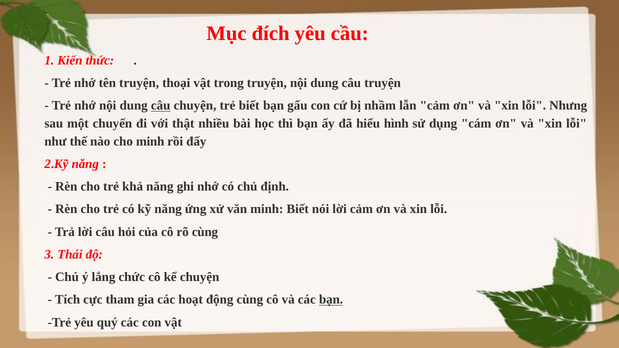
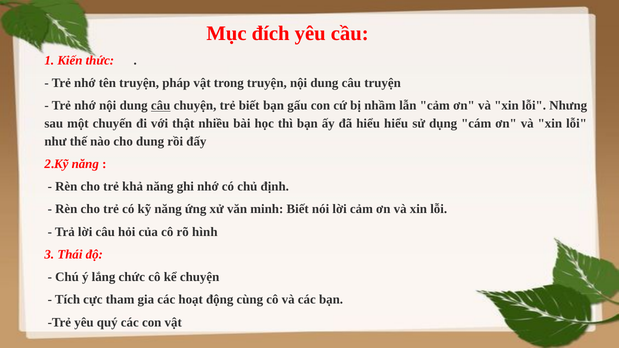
thoại: thoại -> pháp
hiểu hình: hình -> hiểu
cho minh: minh -> dung
rõ cùng: cùng -> hình
bạn at (331, 300) underline: present -> none
